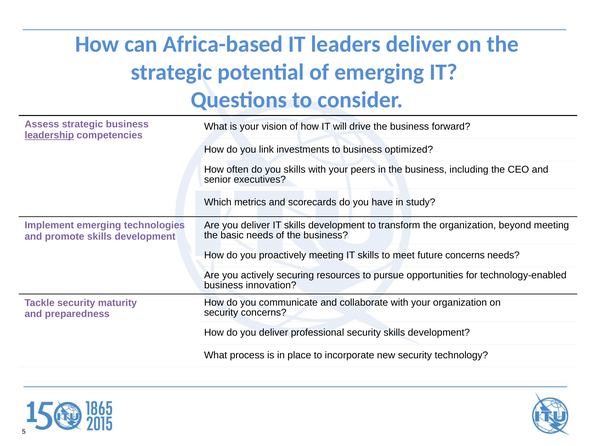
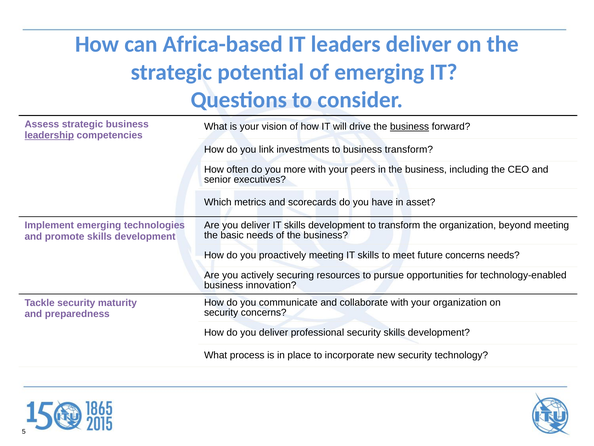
business at (410, 127) underline: none -> present
business optimized: optimized -> transform
you skills: skills -> more
study: study -> asset
